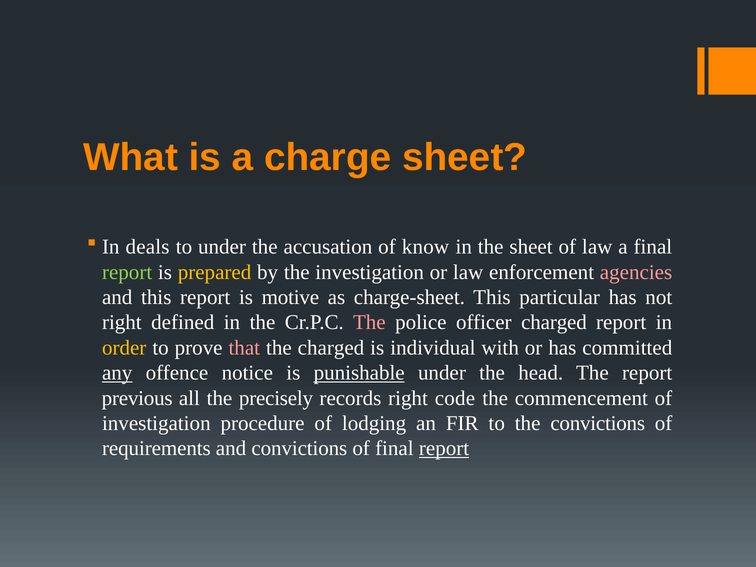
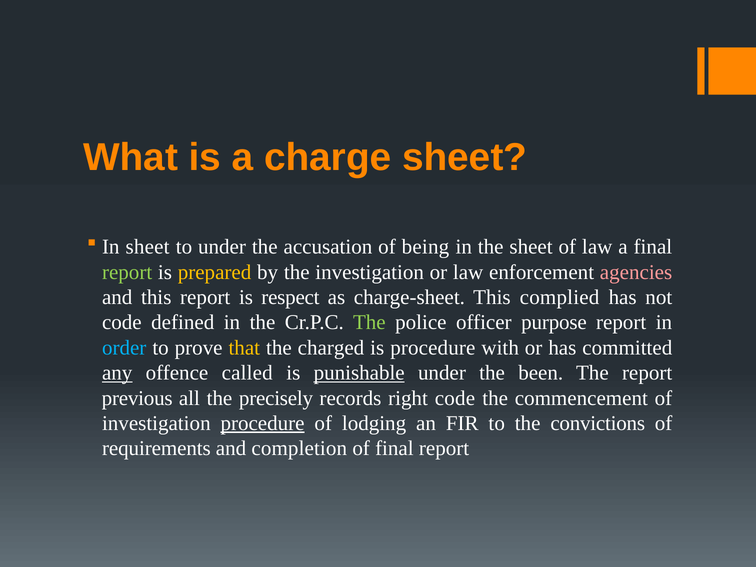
In deals: deals -> sheet
know: know -> being
motive: motive -> respect
particular: particular -> complied
right at (122, 322): right -> code
The at (369, 322) colour: pink -> light green
officer charged: charged -> purpose
order colour: yellow -> light blue
that colour: pink -> yellow
is individual: individual -> procedure
notice: notice -> called
head: head -> been
procedure at (263, 423) underline: none -> present
and convictions: convictions -> completion
report at (444, 449) underline: present -> none
